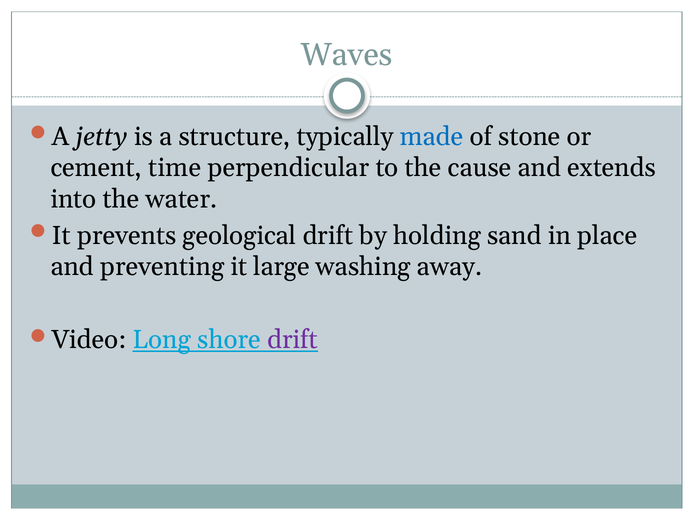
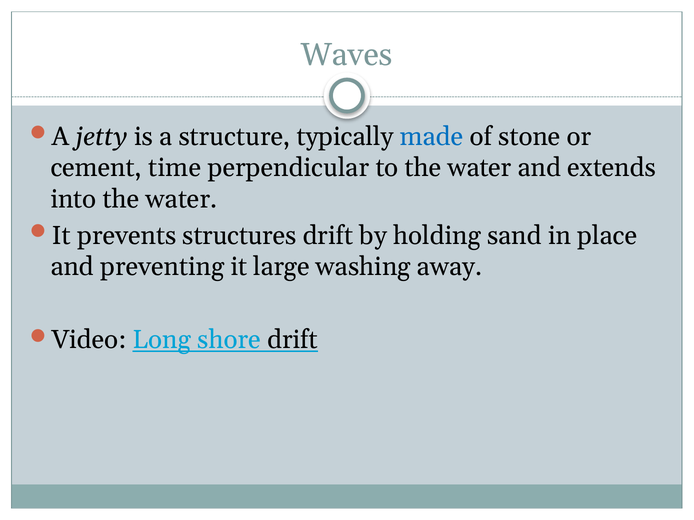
to the cause: cause -> water
geological: geological -> structures
drift at (292, 340) colour: purple -> black
